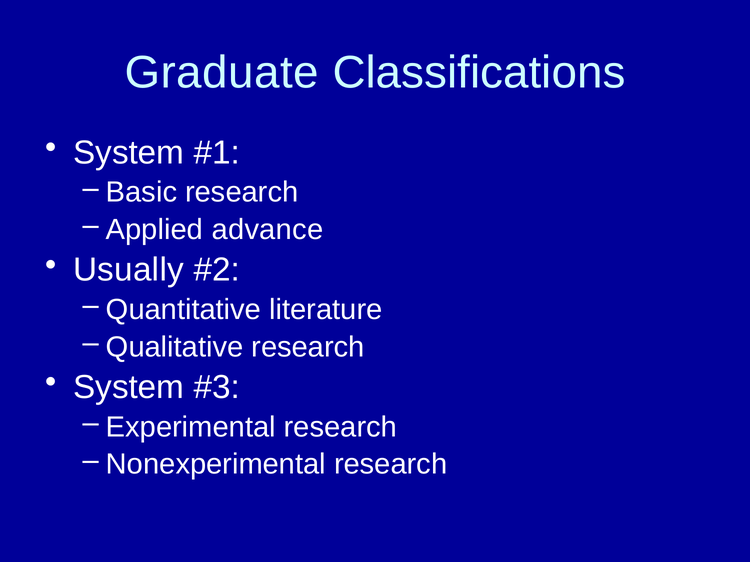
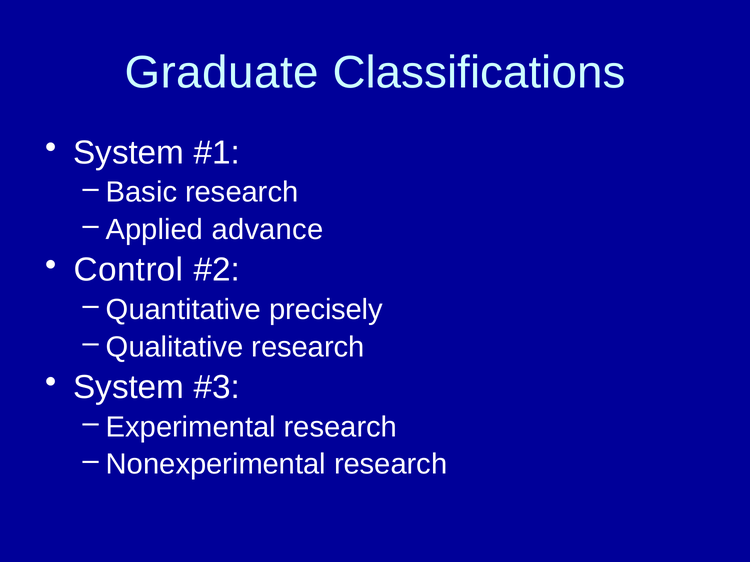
Usually: Usually -> Control
literature: literature -> precisely
